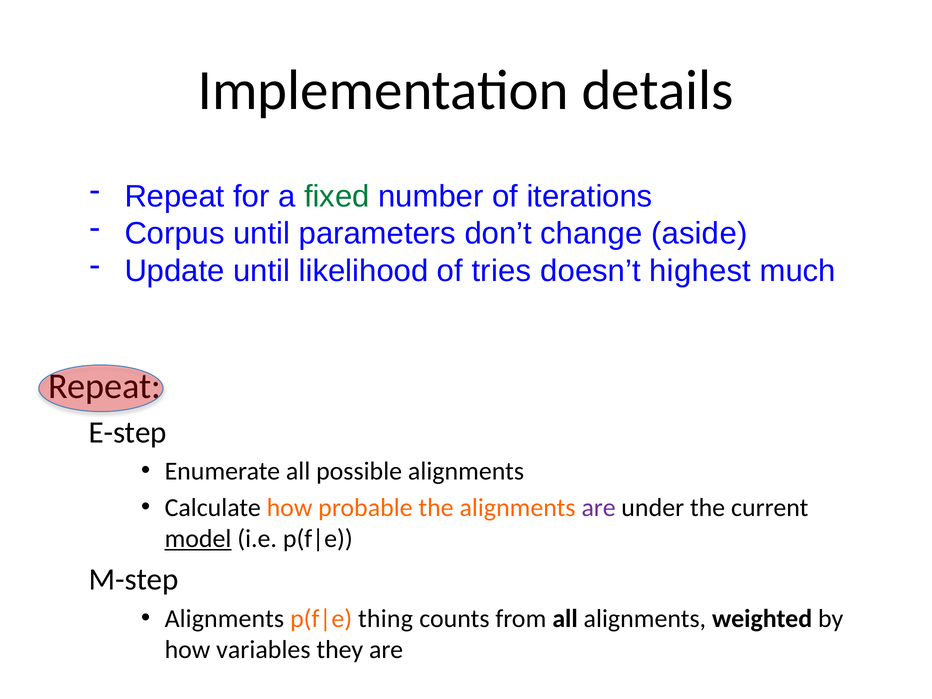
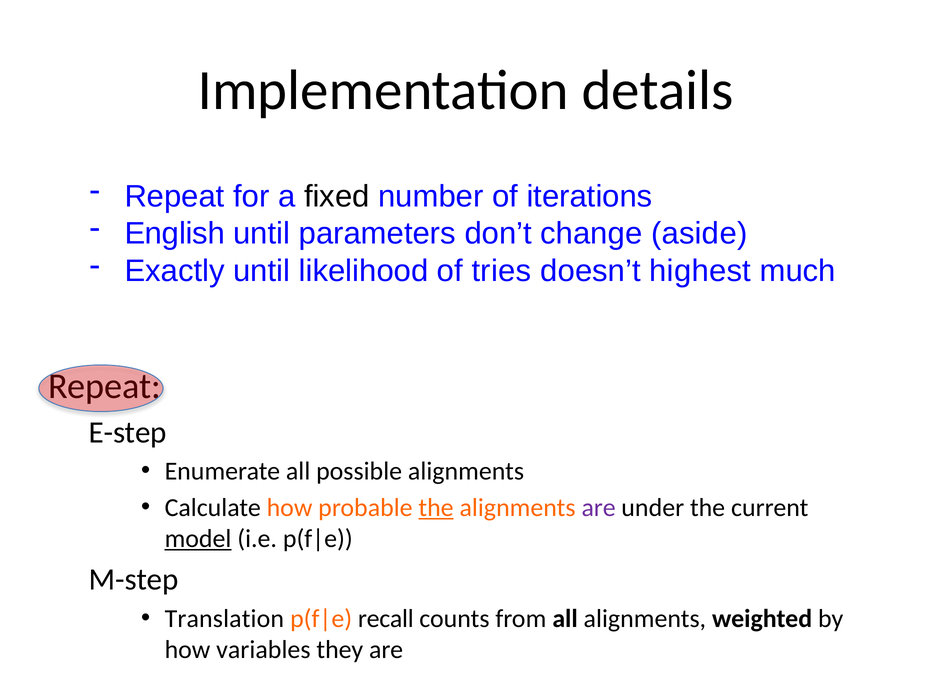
fixed colour: green -> black
Corpus: Corpus -> English
Update: Update -> Exactly
the at (436, 508) underline: none -> present
Alignments at (224, 619): Alignments -> Translation
thing: thing -> recall
